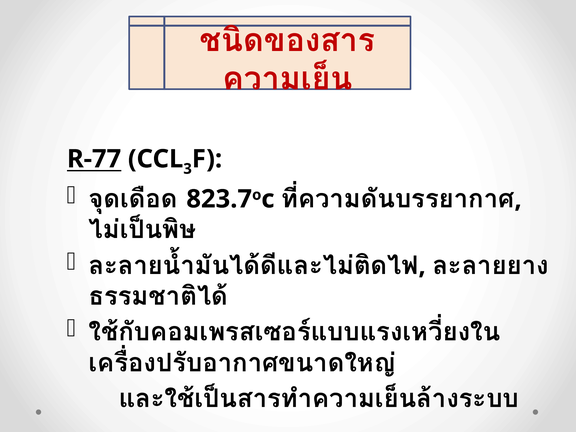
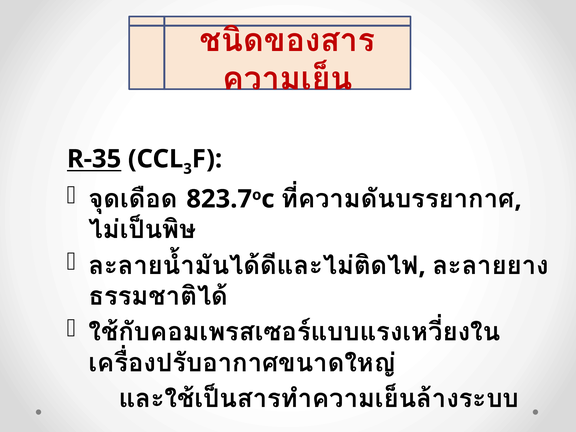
R-77: R-77 -> R-35
